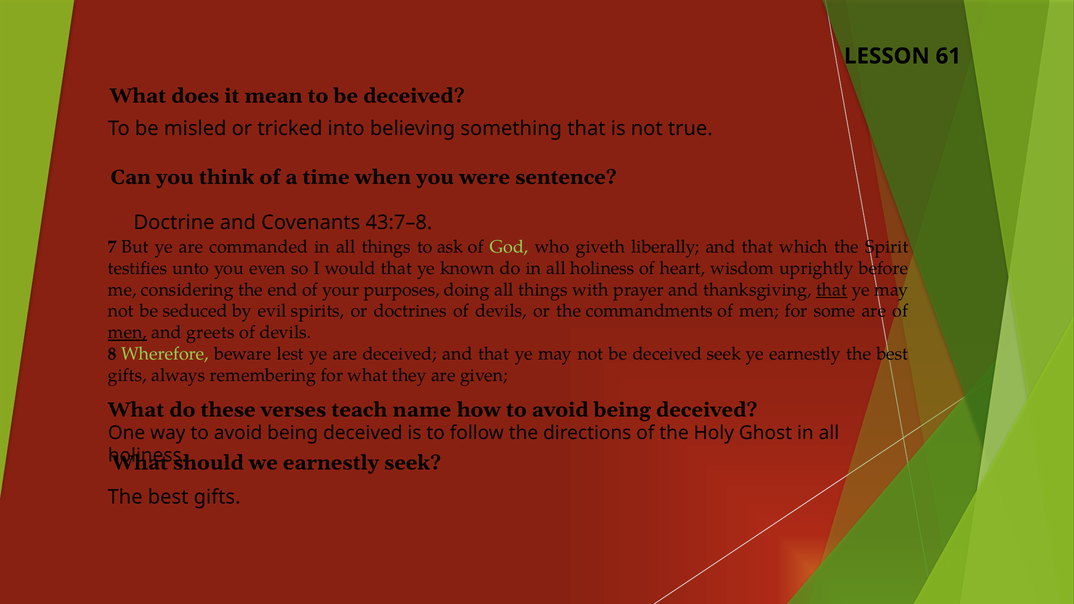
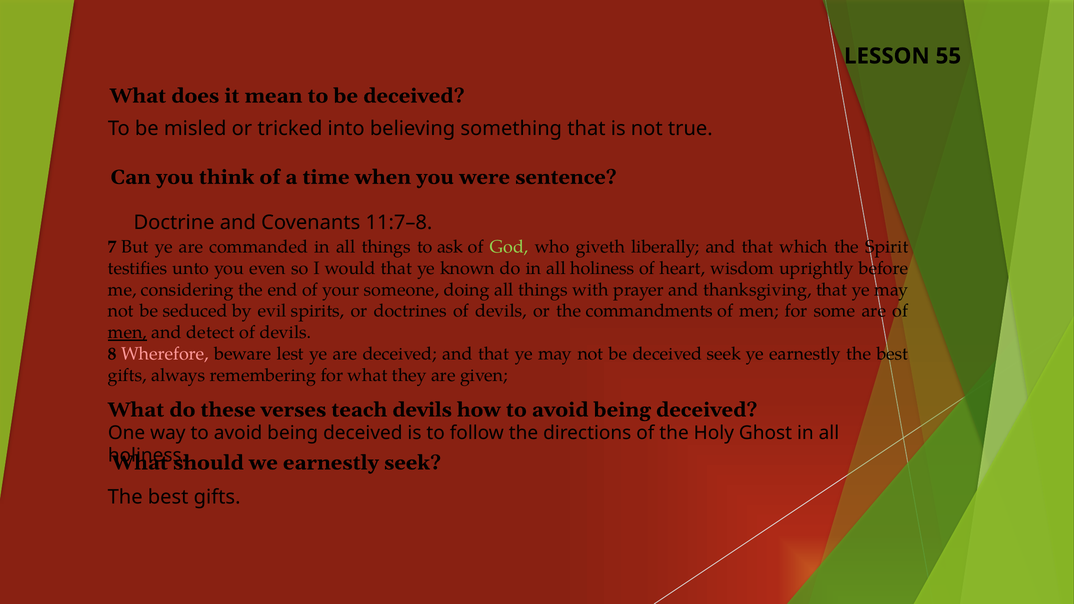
61: 61 -> 55
43:7–8: 43:7–8 -> 11:7–8
purposes: purposes -> someone
that at (832, 290) underline: present -> none
greets: greets -> detect
Wherefore colour: light green -> pink
teach name: name -> devils
